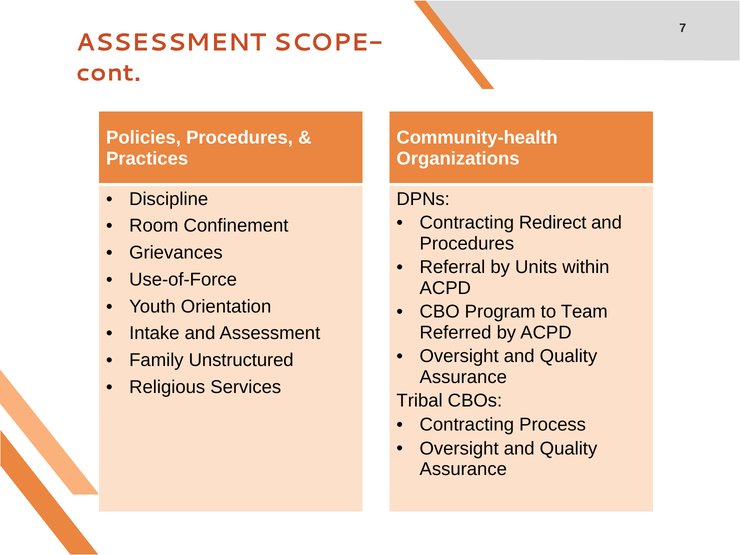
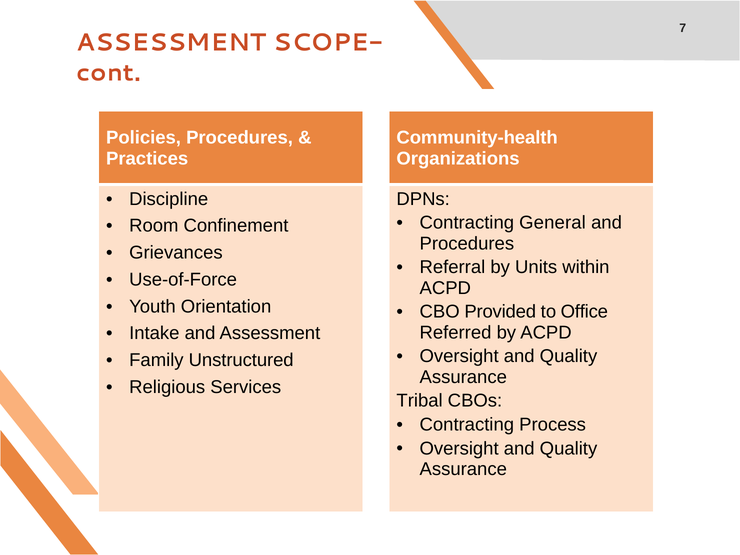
Redirect: Redirect -> General
Program: Program -> Provided
Team: Team -> Office
